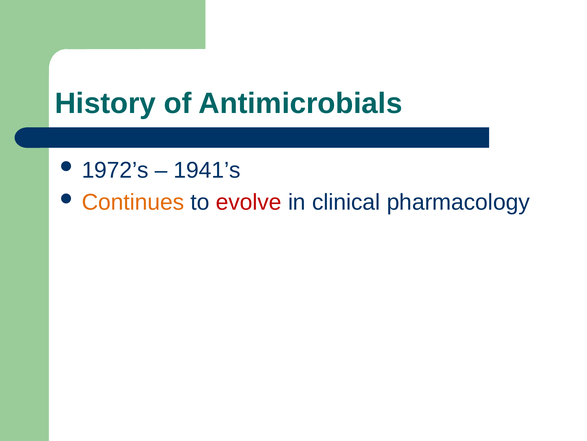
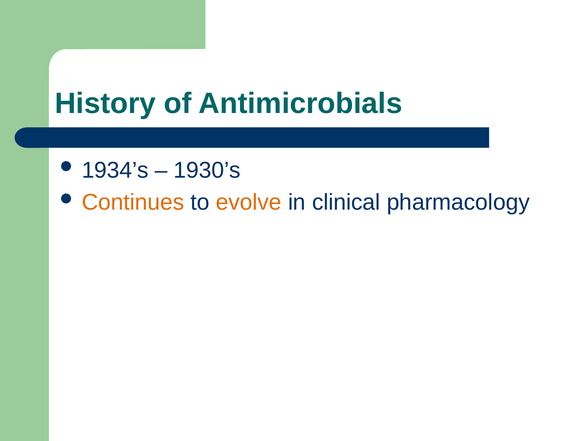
1972’s: 1972’s -> 1934’s
1941’s: 1941’s -> 1930’s
evolve colour: red -> orange
